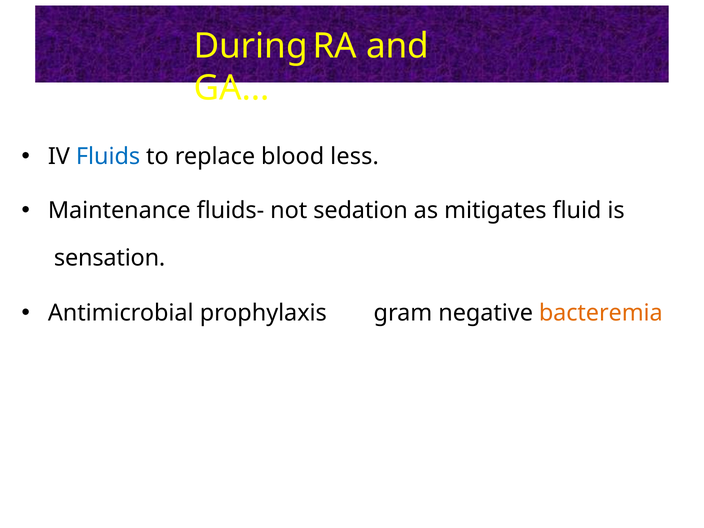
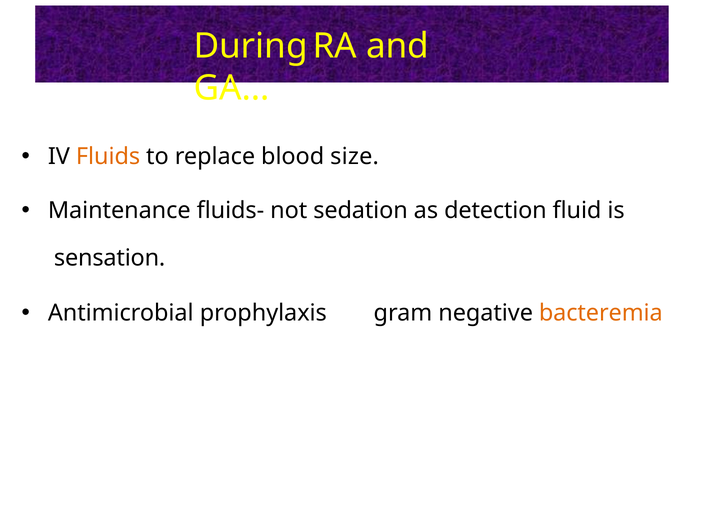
Fluids colour: blue -> orange
less: less -> size
mitigates: mitigates -> detection
